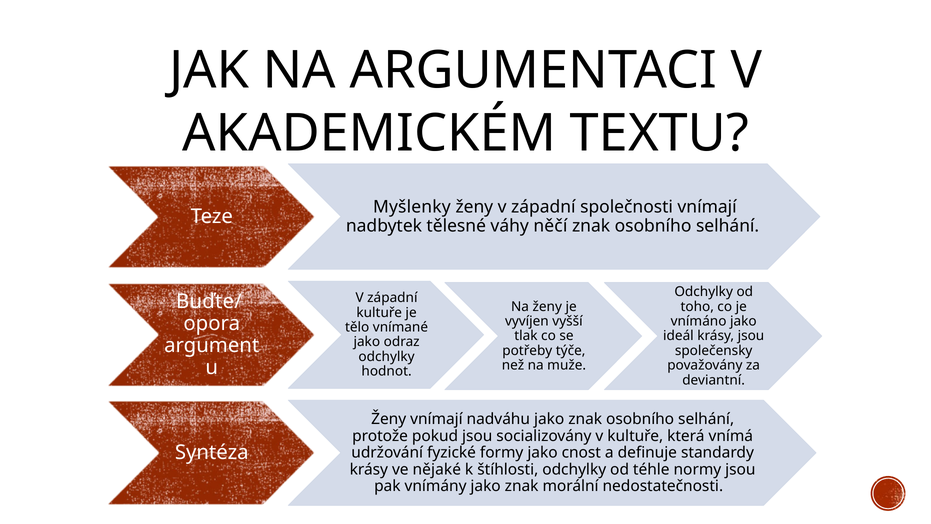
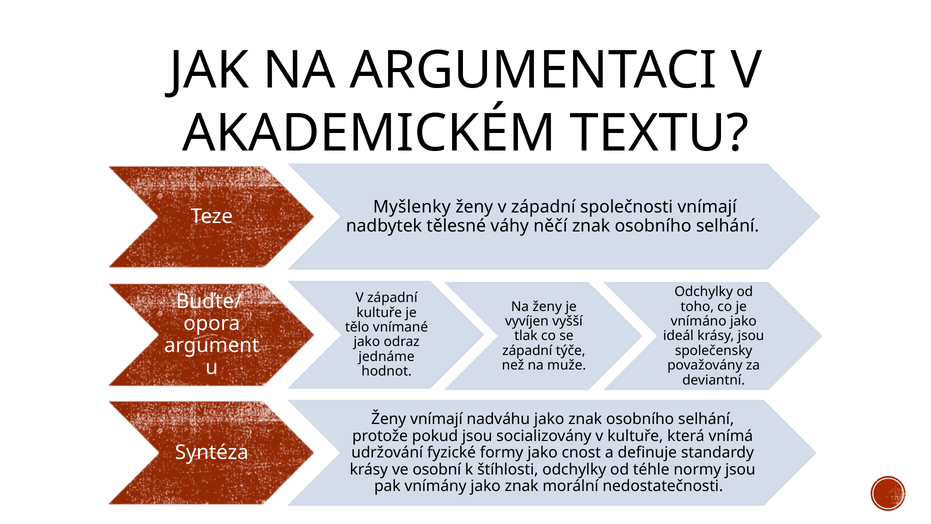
potřeby at (527, 350): potřeby -> západní
odchylky at (387, 356): odchylky -> jednáme
nějaké: nějaké -> osobní
